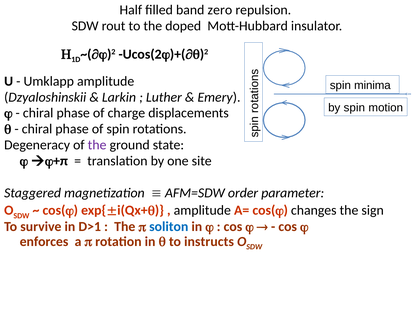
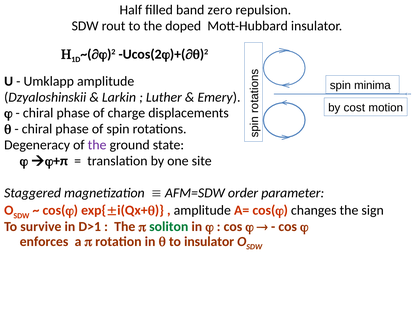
by spin: spin -> cost
soliton colour: blue -> green
to instructs: instructs -> insulator
